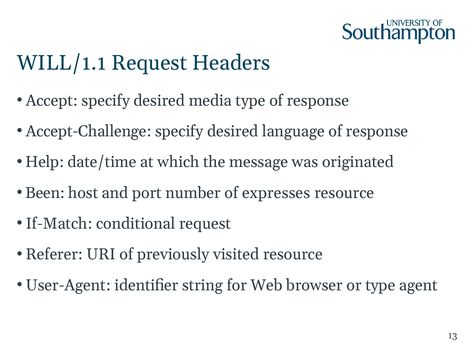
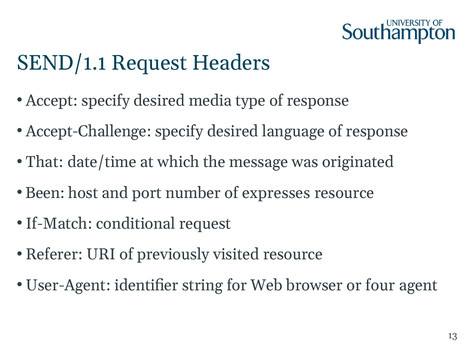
WILL/1.1: WILL/1.1 -> SEND/1.1
Help: Help -> That
or type: type -> four
